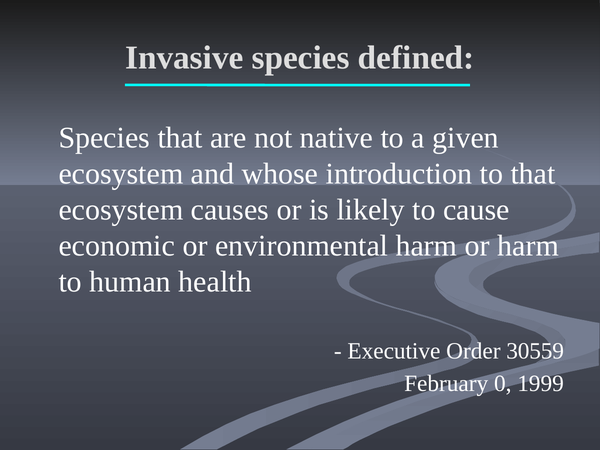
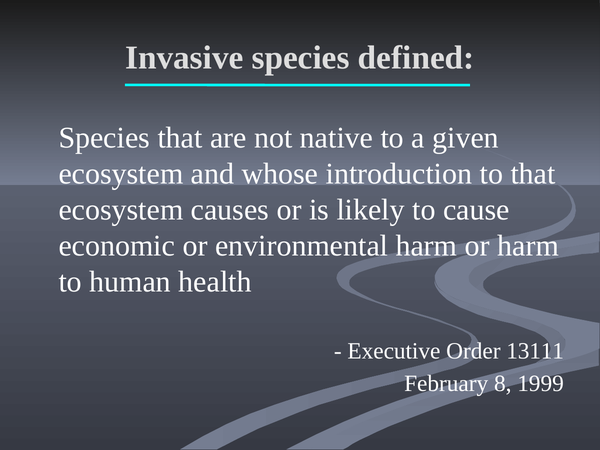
30559: 30559 -> 13111
0: 0 -> 8
